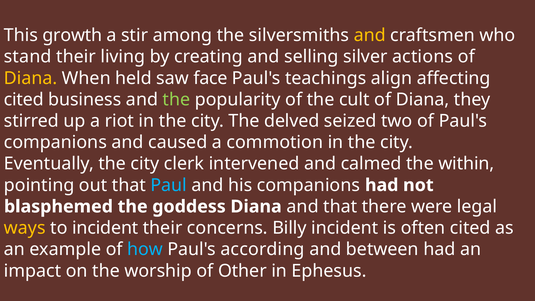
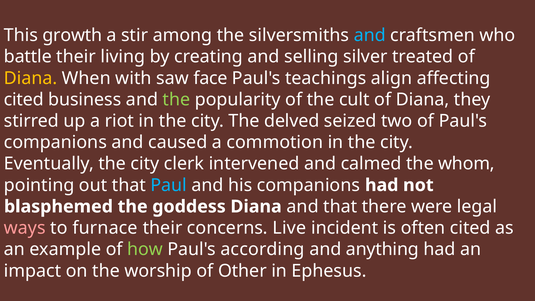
and at (370, 35) colour: yellow -> light blue
stand: stand -> battle
actions: actions -> treated
held: held -> with
within: within -> whom
ways colour: yellow -> pink
to incident: incident -> furnace
Billy: Billy -> Live
how colour: light blue -> light green
between: between -> anything
